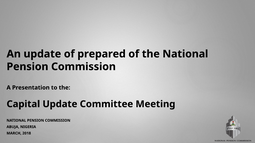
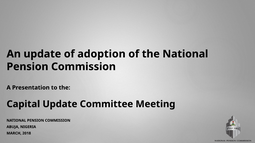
prepared: prepared -> adoption
